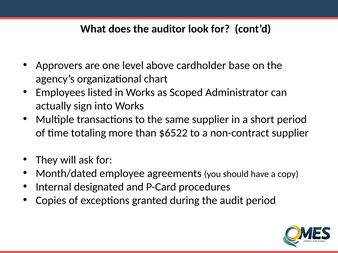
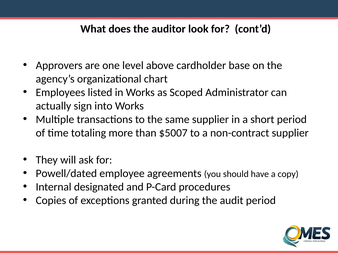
$6522: $6522 -> $5007
Month/dated: Month/dated -> Powell/dated
